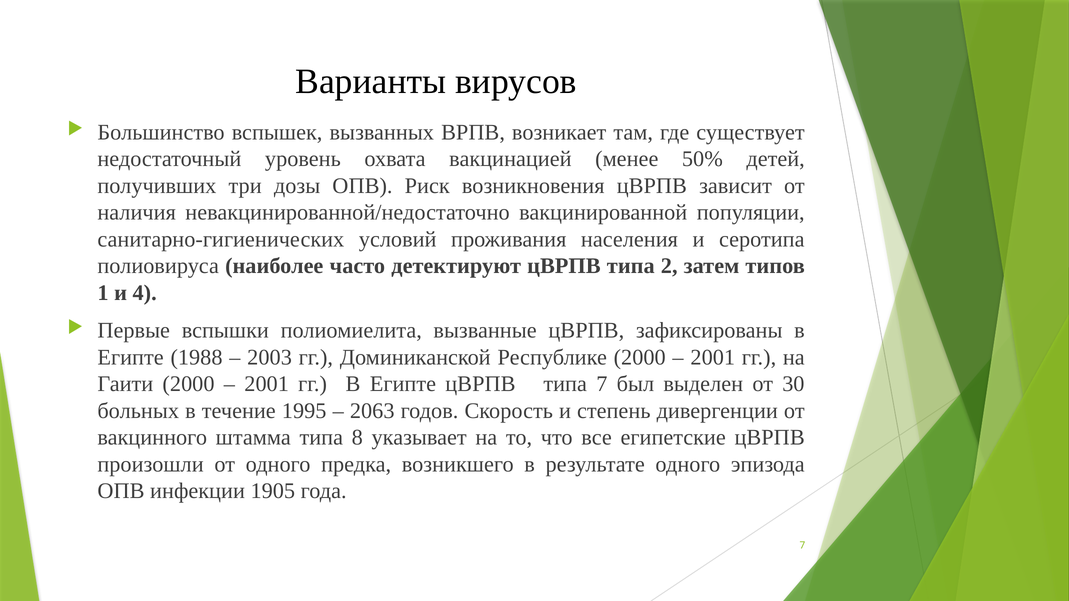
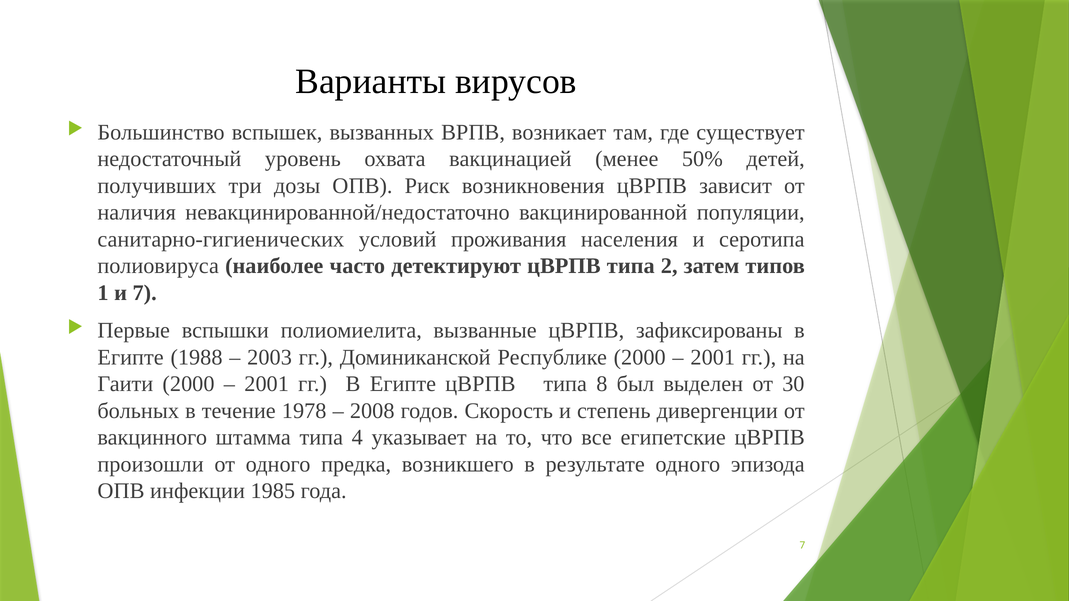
и 4: 4 -> 7
типа 7: 7 -> 8
1995: 1995 -> 1978
2063: 2063 -> 2008
8: 8 -> 4
1905: 1905 -> 1985
